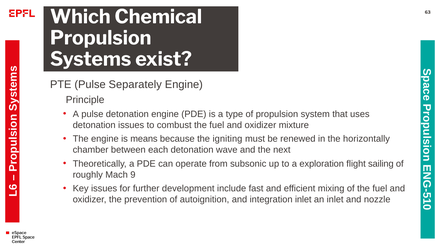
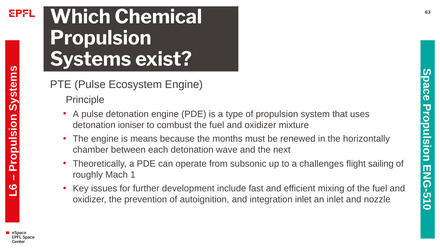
Separately: Separately -> Ecosystem
detonation issues: issues -> ioniser
igniting: igniting -> months
exploration: exploration -> challenges
Mach 9: 9 -> 1
